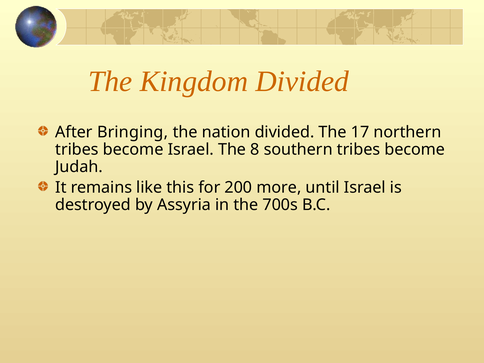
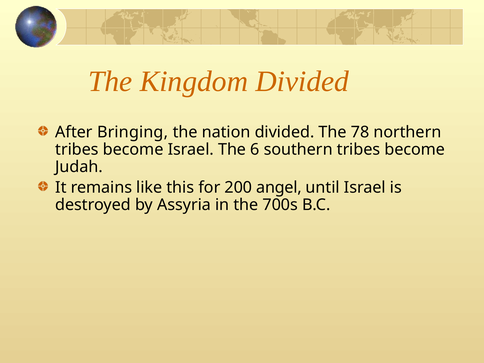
17: 17 -> 78
8: 8 -> 6
more: more -> angel
